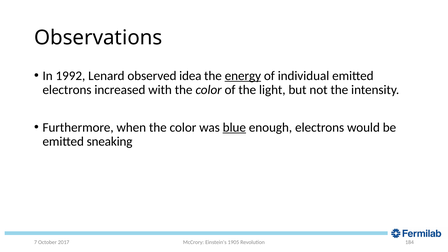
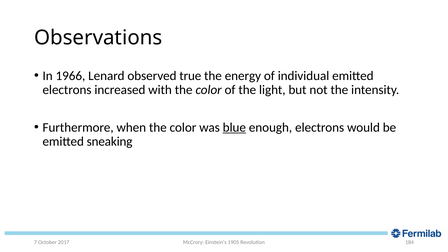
1992: 1992 -> 1966
idea: idea -> true
energy underline: present -> none
